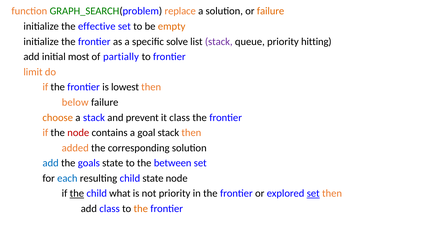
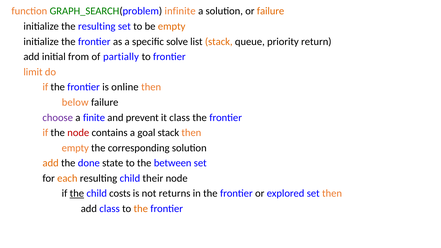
replace: replace -> infinite
the effective: effective -> resulting
stack at (219, 42) colour: purple -> orange
hitting: hitting -> return
most: most -> from
lowest: lowest -> online
choose colour: orange -> purple
a stack: stack -> finite
added at (75, 148): added -> empty
add at (51, 163) colour: blue -> orange
goals: goals -> done
each colour: blue -> orange
child state: state -> their
what: what -> costs
not priority: priority -> returns
set at (313, 194) underline: present -> none
